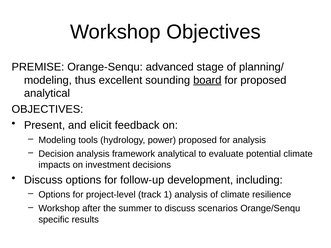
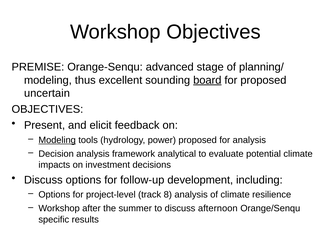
analytical at (47, 93): analytical -> uncertain
Modeling at (57, 140) underline: none -> present
1: 1 -> 8
scenarios: scenarios -> afternoon
